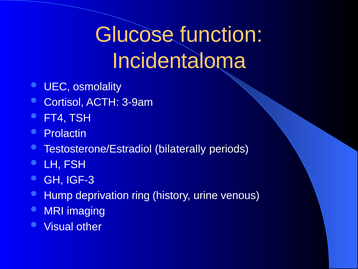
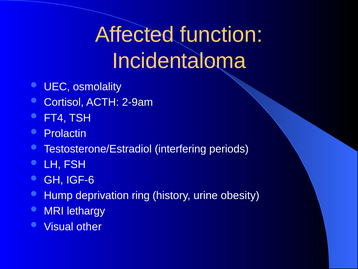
Glucose: Glucose -> Affected
3-9am: 3-9am -> 2-9am
bilaterally: bilaterally -> interfering
IGF-3: IGF-3 -> IGF-6
venous: venous -> obesity
imaging: imaging -> lethargy
